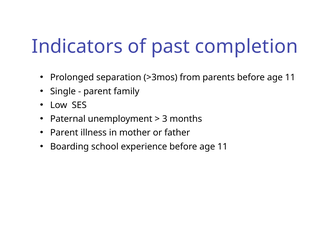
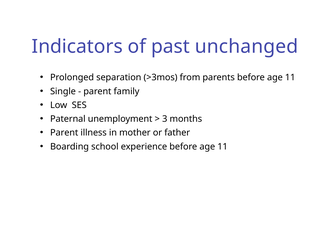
completion: completion -> unchanged
